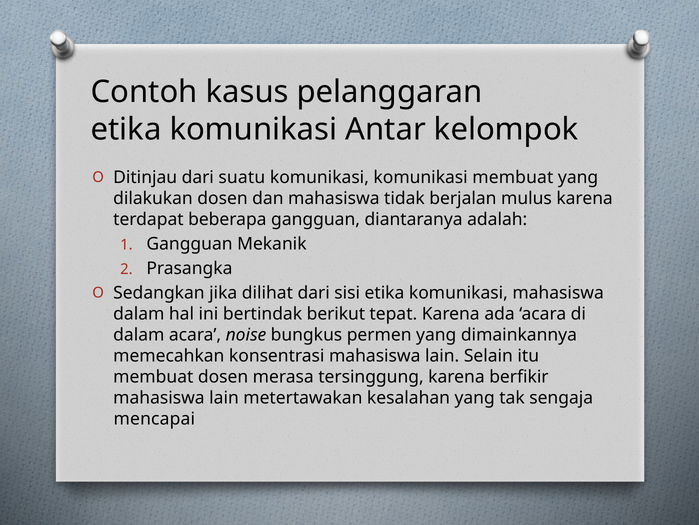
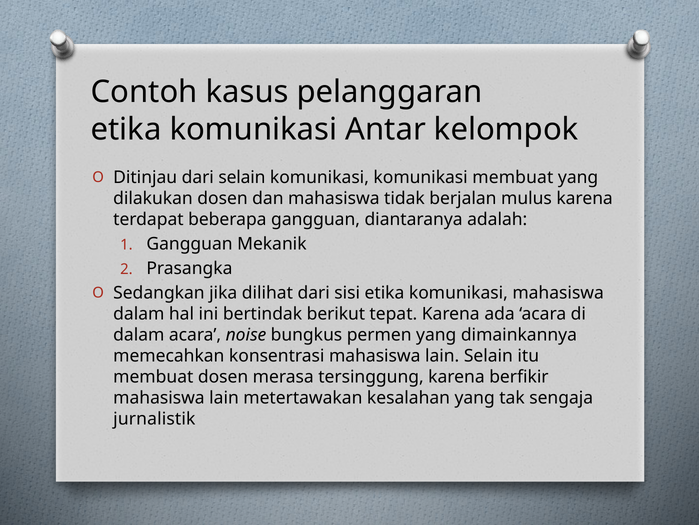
dari suatu: suatu -> selain
mencapai: mencapai -> jurnalistik
